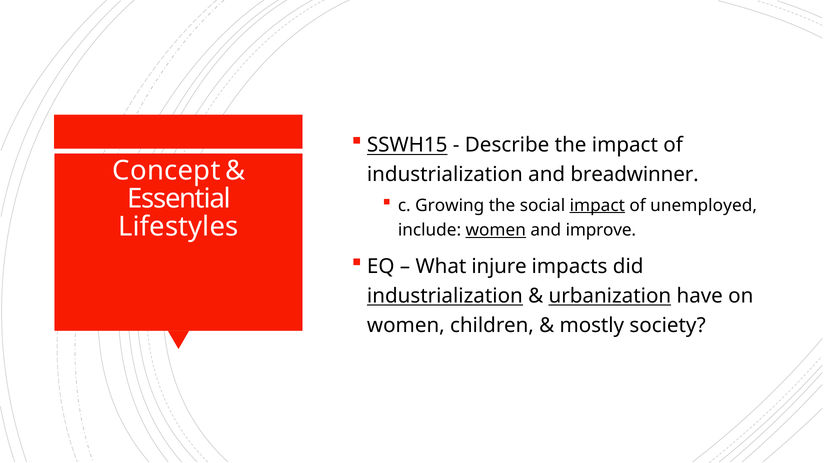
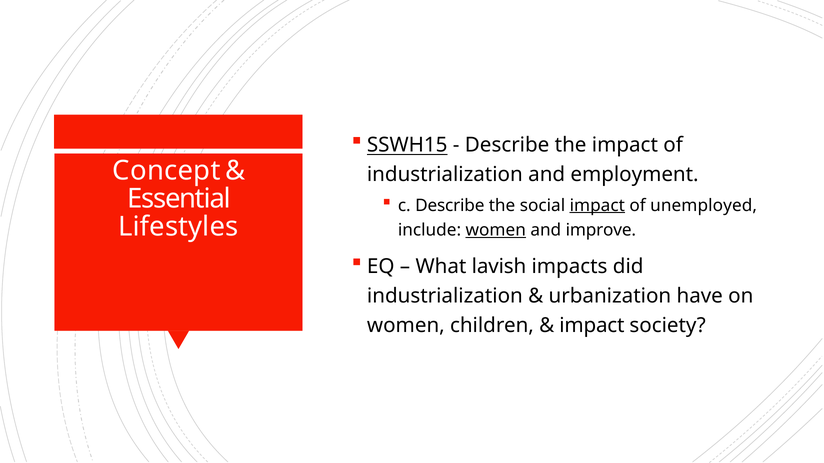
breadwinner: breadwinner -> employment
c Growing: Growing -> Describe
injure: injure -> lavish
industrialization at (445, 296) underline: present -> none
urbanization underline: present -> none
mostly at (592, 326): mostly -> impact
